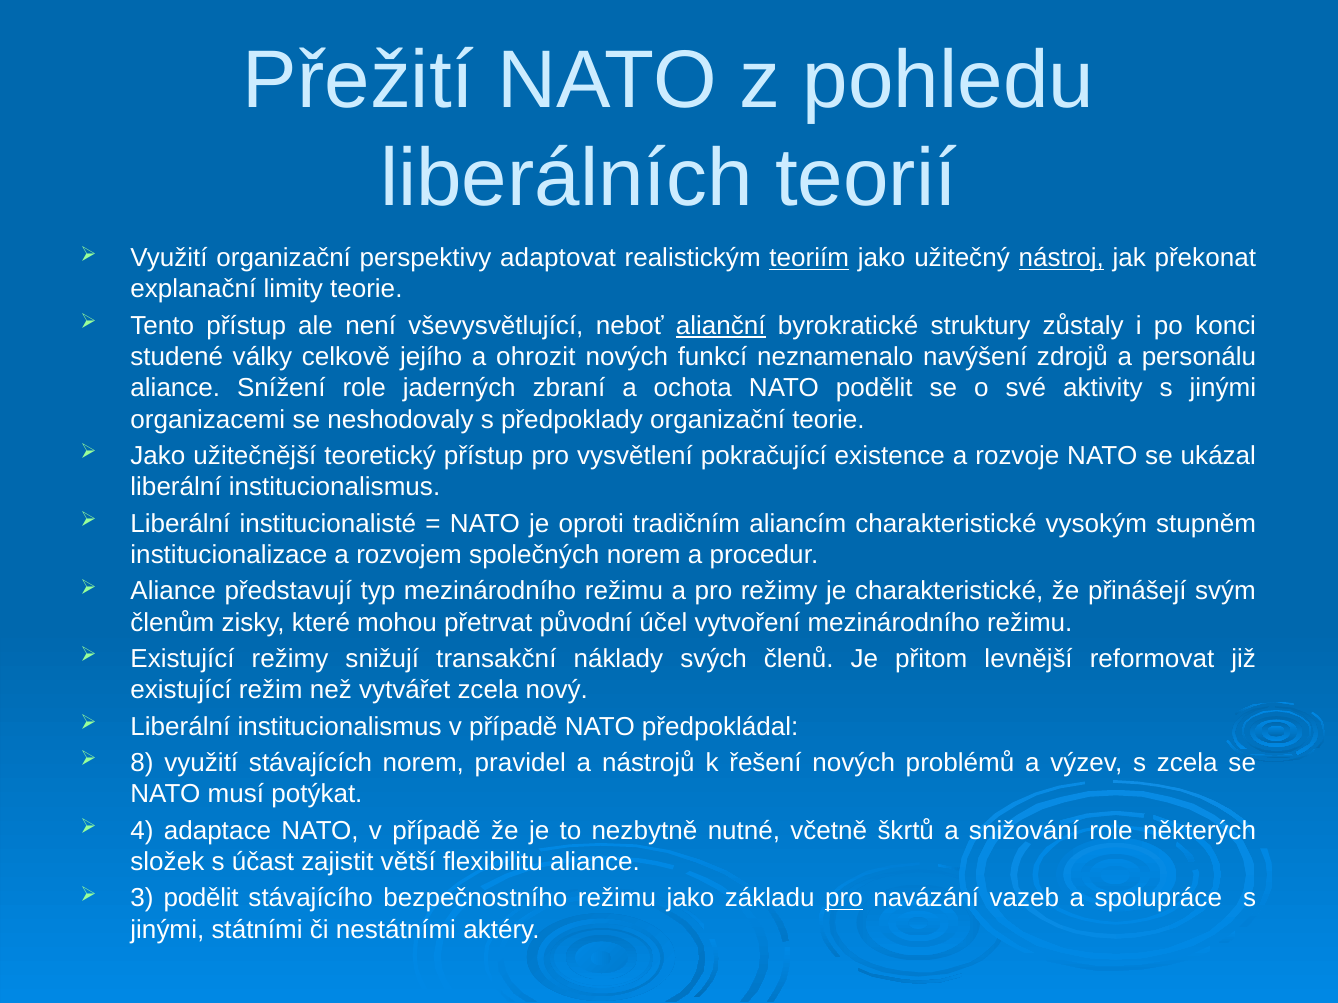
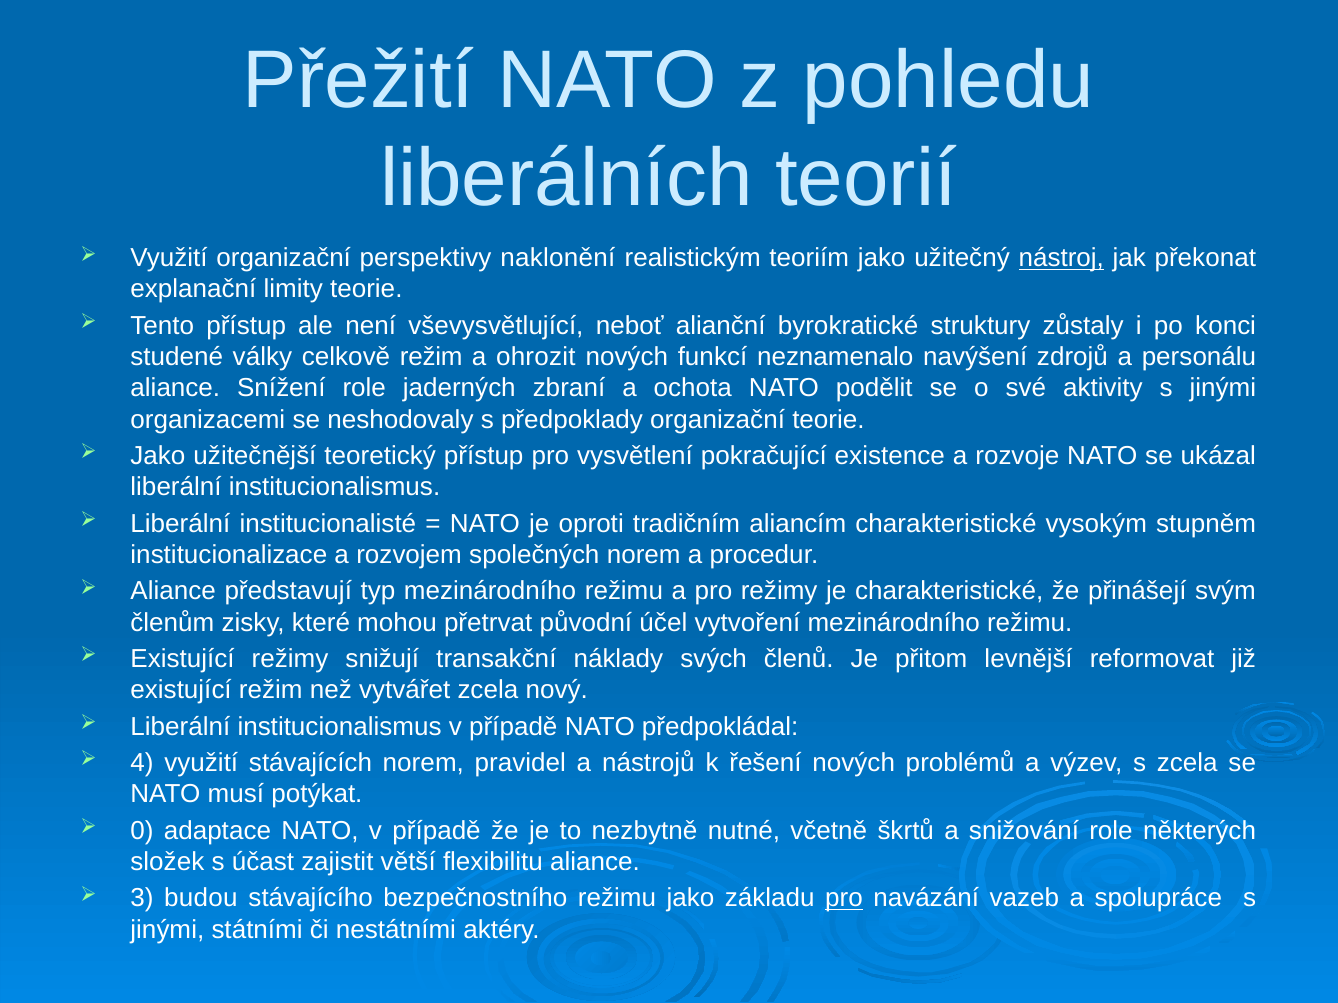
adaptovat: adaptovat -> naklonění
teoriím underline: present -> none
alianční underline: present -> none
celkově jejího: jejího -> režim
8: 8 -> 4
4: 4 -> 0
3 podělit: podělit -> budou
